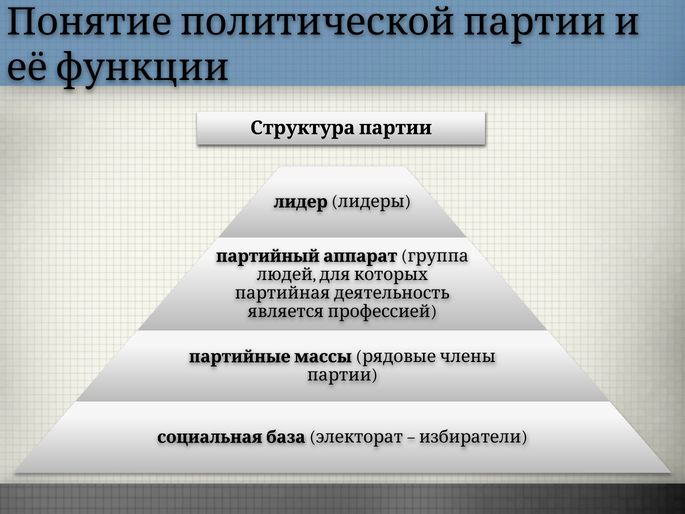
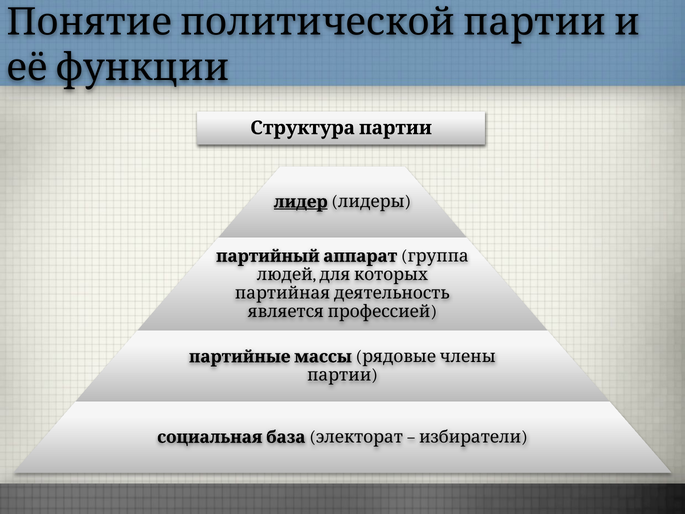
лидер underline: none -> present
